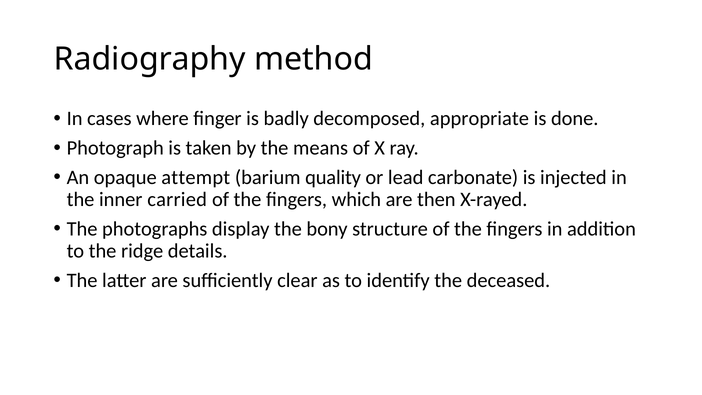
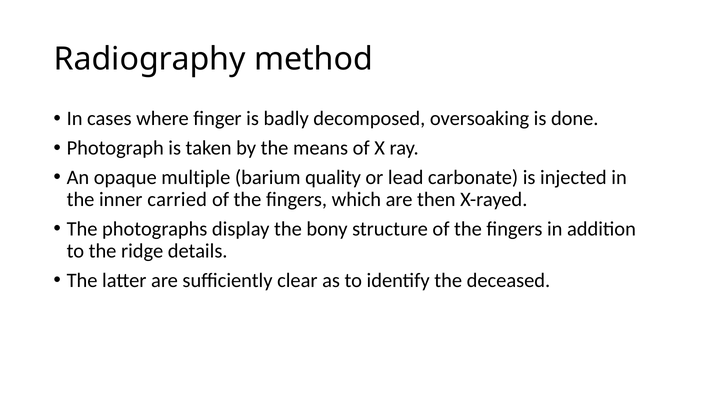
appropriate: appropriate -> oversoaking
attempt: attempt -> multiple
